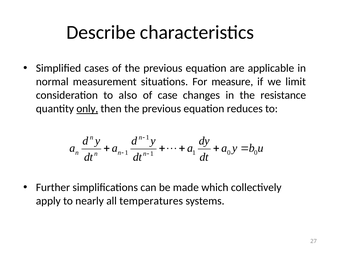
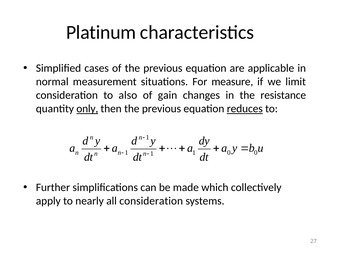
Describe: Describe -> Platinum
case: case -> gain
reduces underline: none -> present
all temperatures: temperatures -> consideration
